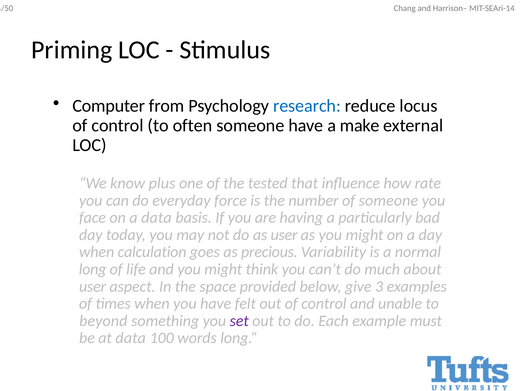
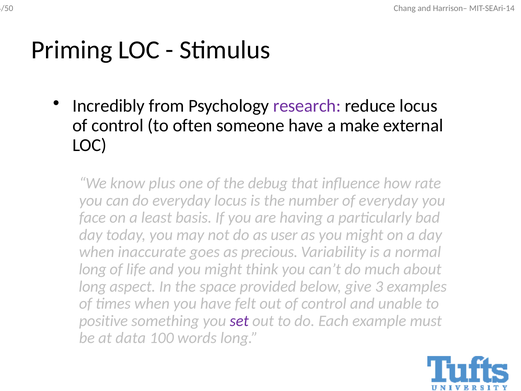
Computer: Computer -> Incredibly
research colour: blue -> purple
tested: tested -> debug
everyday force: force -> locus
of someone: someone -> everyday
a data: data -> least
calculation: calculation -> inaccurate
user at (93, 286): user -> long
beyond: beyond -> positive
